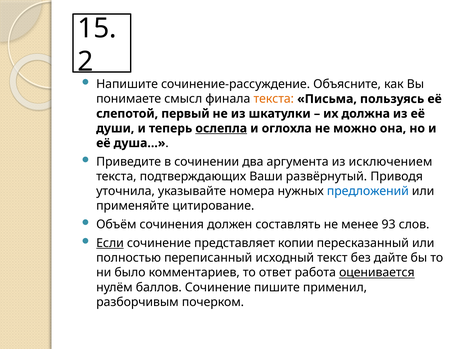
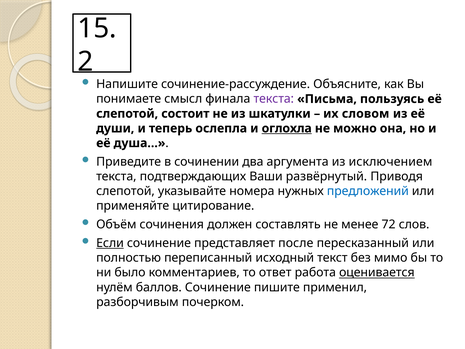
текста at (274, 99) colour: orange -> purple
первый: первый -> состоит
должна: должна -> словом
ослепла underline: present -> none
оглохла underline: none -> present
уточнила at (125, 191): уточнила -> слепотой
93: 93 -> 72
копии: копии -> после
дайте: дайте -> мимо
